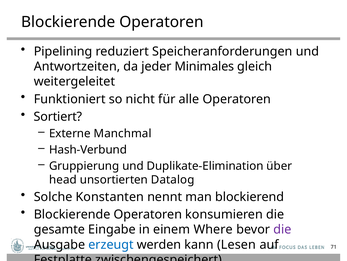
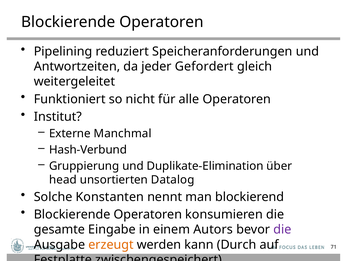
Minimales: Minimales -> Gefordert
Sortiert: Sortiert -> Institut
Where: Where -> Autors
erzeugt colour: blue -> orange
Lesen: Lesen -> Durch
